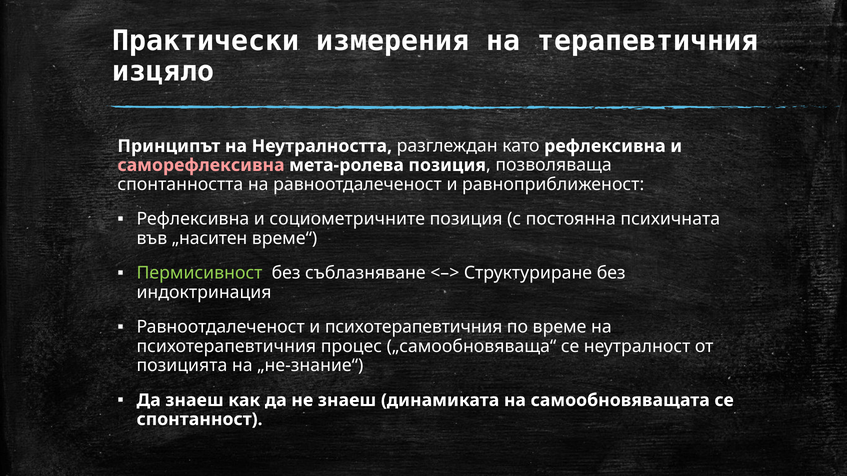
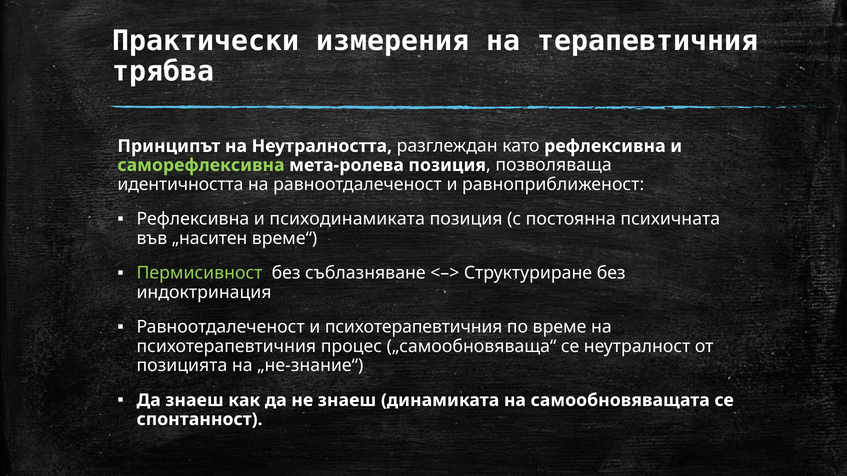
изцяло: изцяло -> трябва
саморефлексивна colour: pink -> light green
спонтанността: спонтанността -> идентичността
социометричните: социометричните -> психодинамиката
